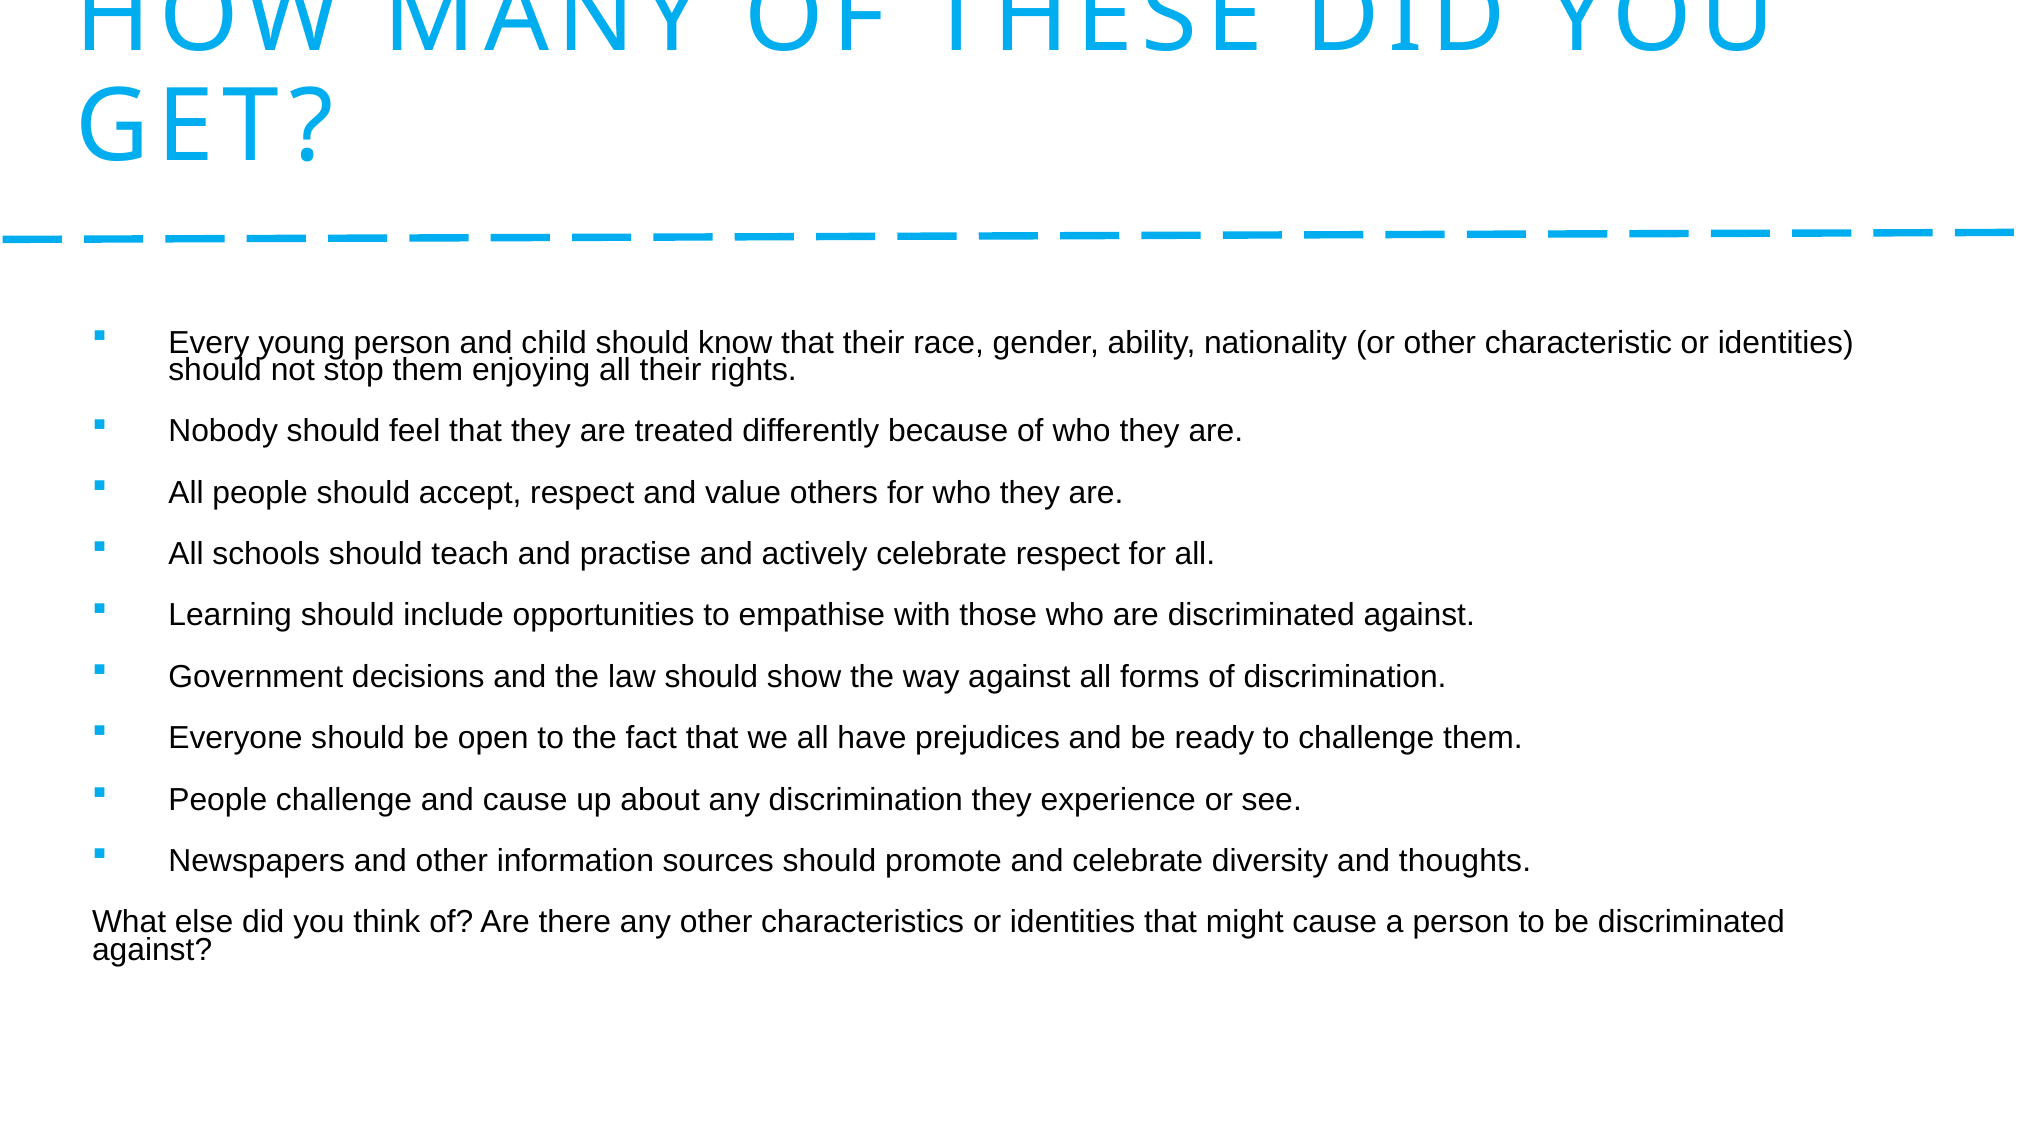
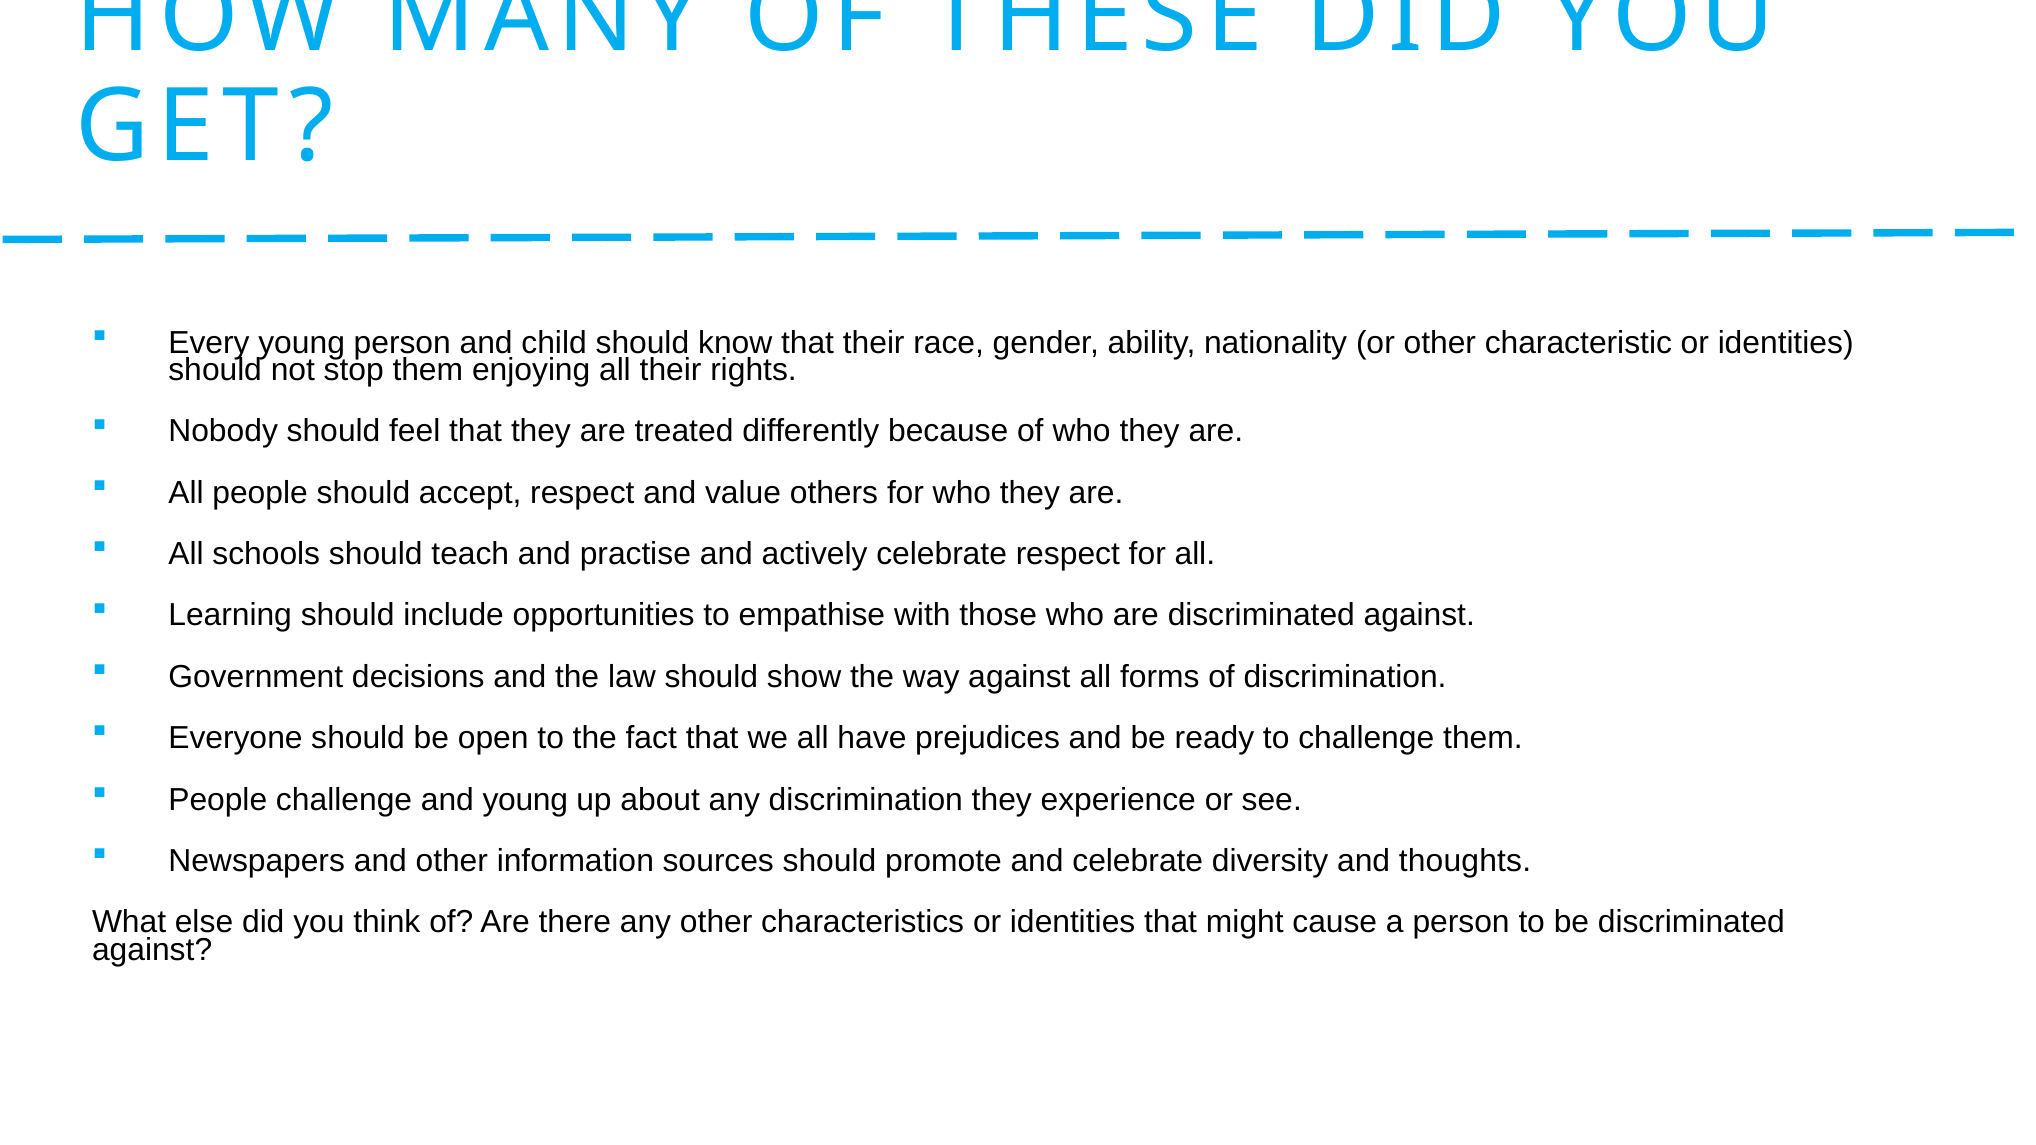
and cause: cause -> young
